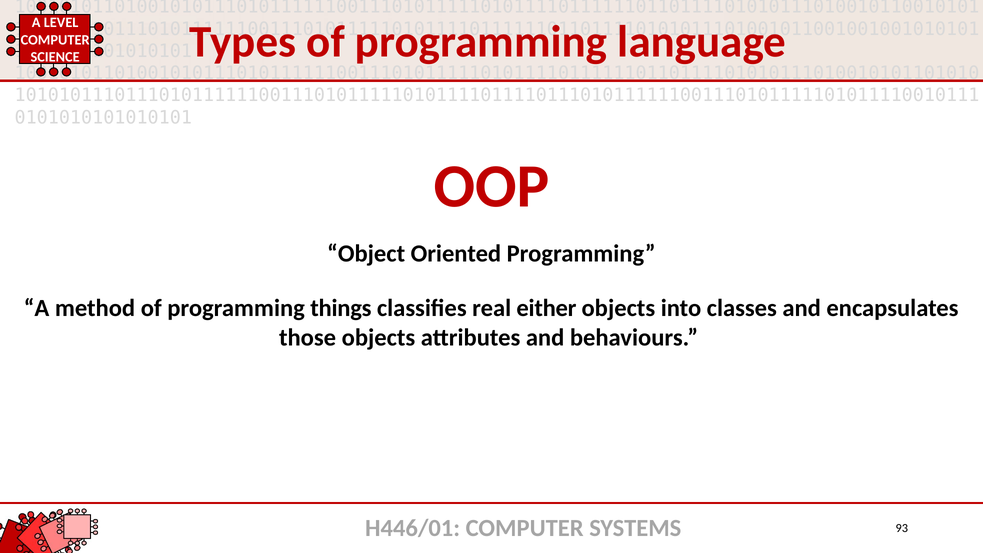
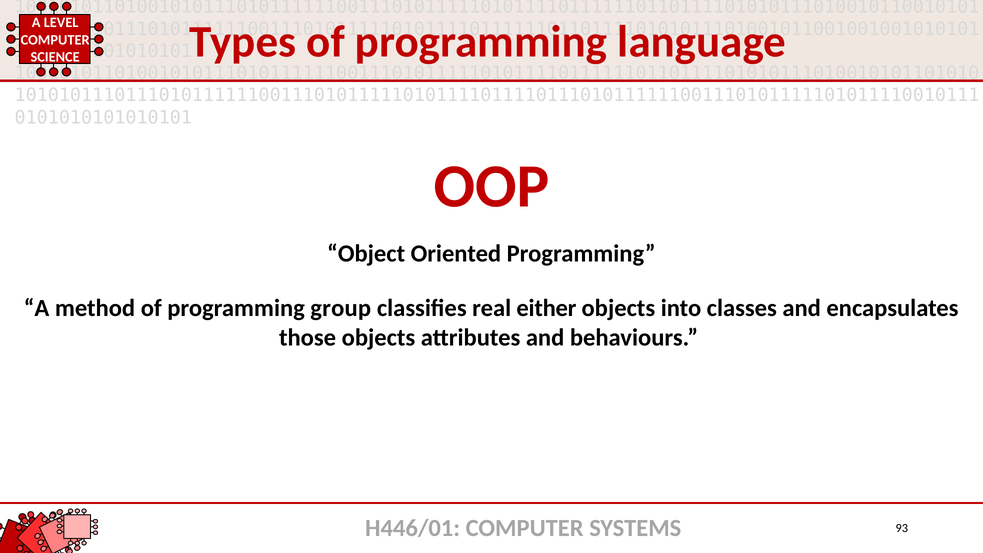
things: things -> group
